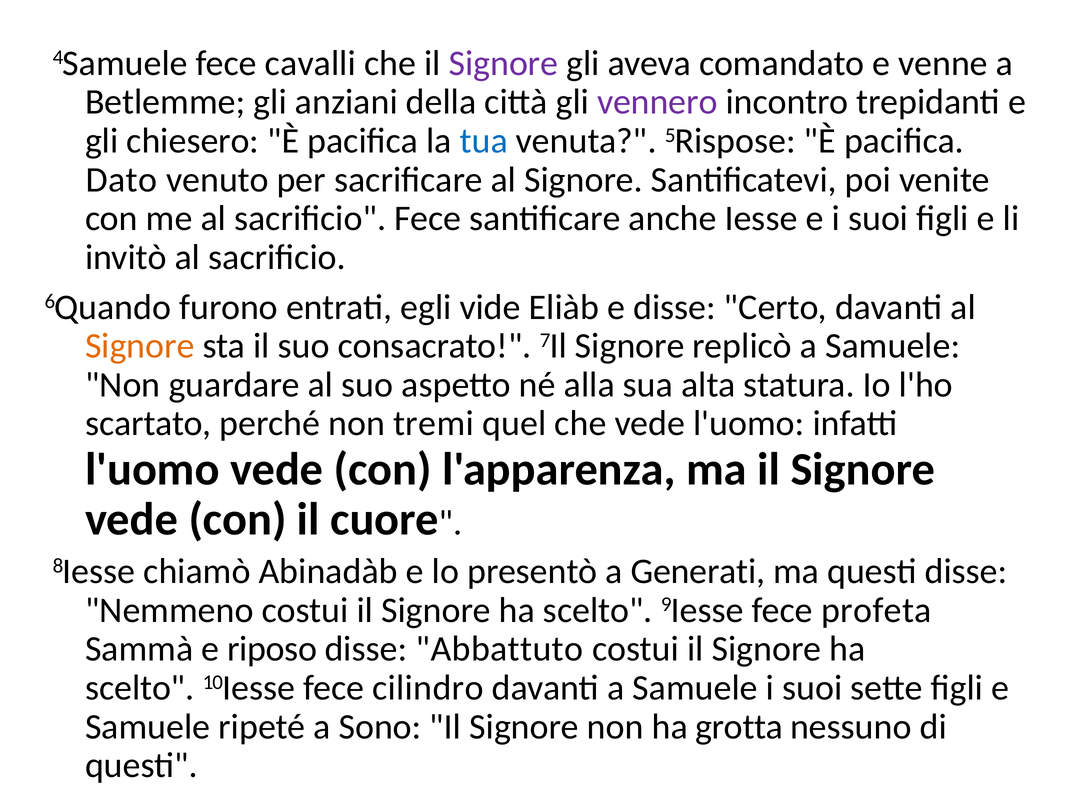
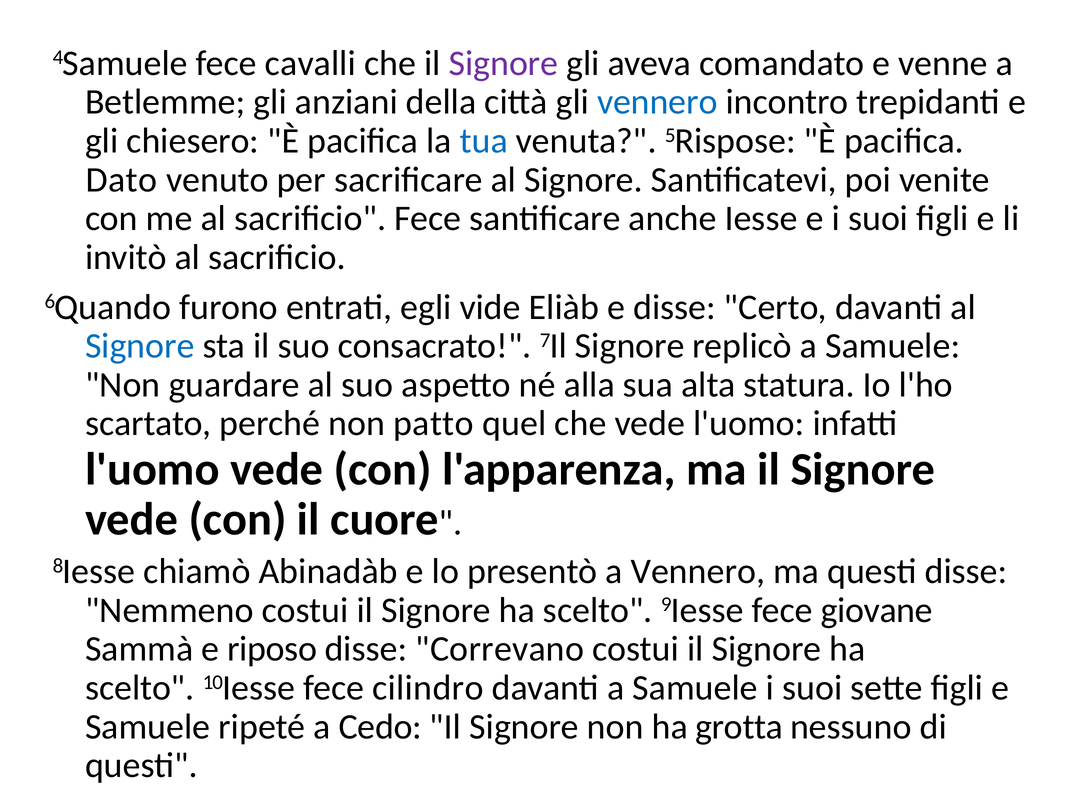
vennero at (657, 102) colour: purple -> blue
Signore at (140, 346) colour: orange -> blue
tremi: tremi -> patto
a Generati: Generati -> Vennero
profeta: profeta -> giovane
Abbattuto: Abbattuto -> Correvano
Sono: Sono -> Cedo
